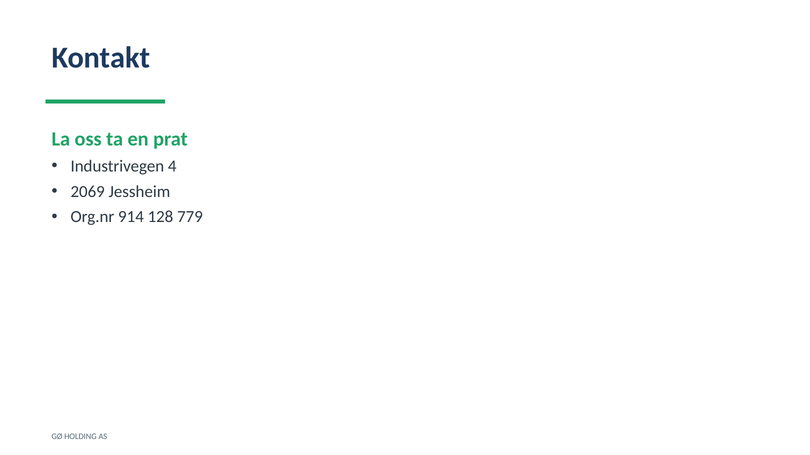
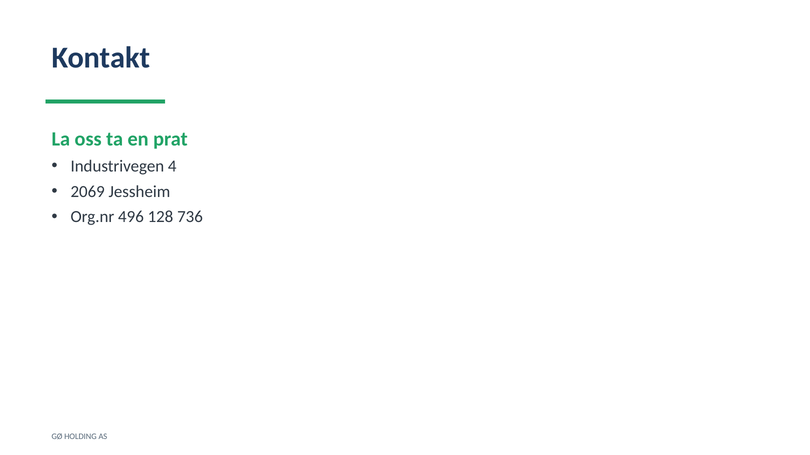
914: 914 -> 496
779: 779 -> 736
